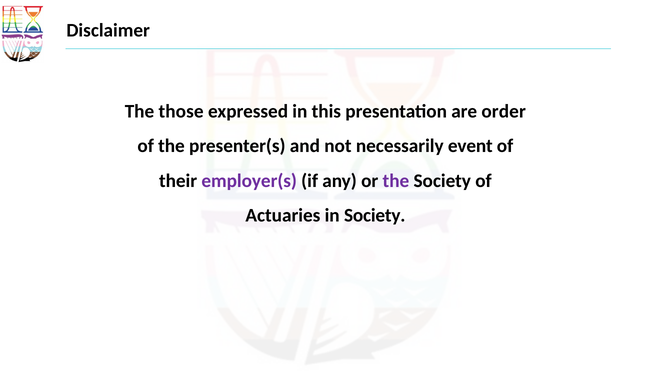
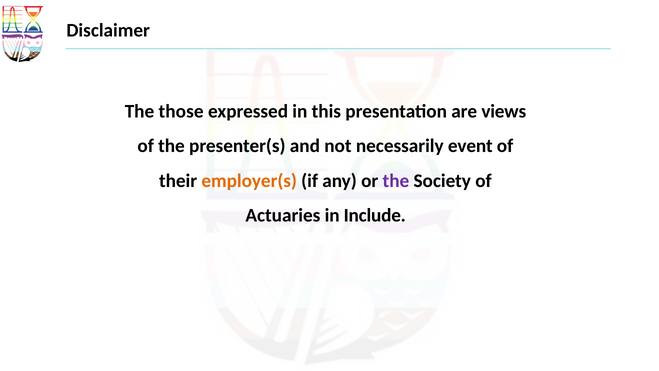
order: order -> views
employer(s colour: purple -> orange
in Society: Society -> Include
